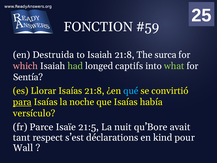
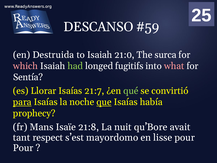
FONCTION: FONCTION -> DESCANSO
Isaiah 21:8: 21:8 -> 21:0
captifs: captifs -> fugitifs
what colour: light green -> pink
Isaías 21:8: 21:8 -> 21:7
qué colour: light blue -> light green
que underline: none -> present
versículo: versículo -> prophecy
Parce: Parce -> Mans
21:5: 21:5 -> 21:8
déclarations: déclarations -> mayordomo
kind: kind -> lisse
Wall at (23, 148): Wall -> Pour
